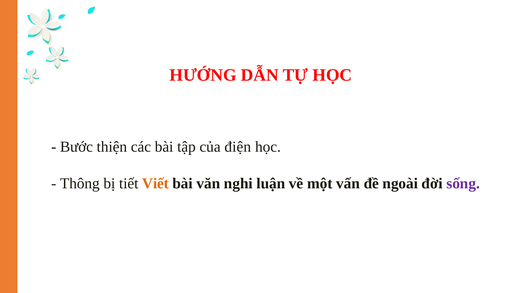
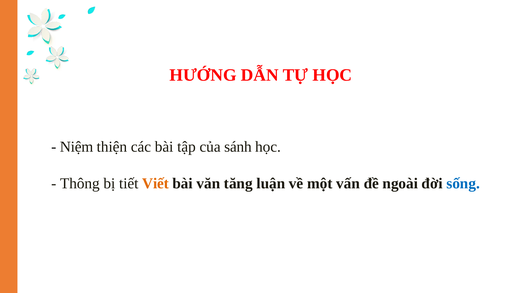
Bước: Bước -> Niệm
điện: điện -> sánh
nghi: nghi -> tăng
sống colour: purple -> blue
